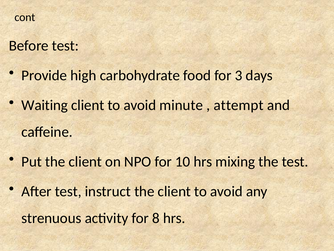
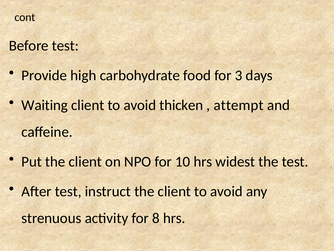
minute: minute -> thicken
mixing: mixing -> widest
